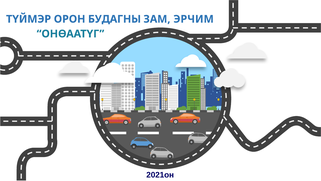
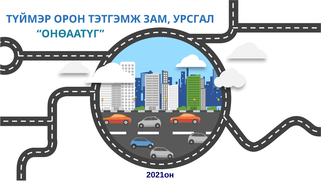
БУДАГНЫ: БУДАГНЫ -> ТЭТГЭМЖ
ЭРЧИМ: ЭРЧИМ -> УРСГАЛ
